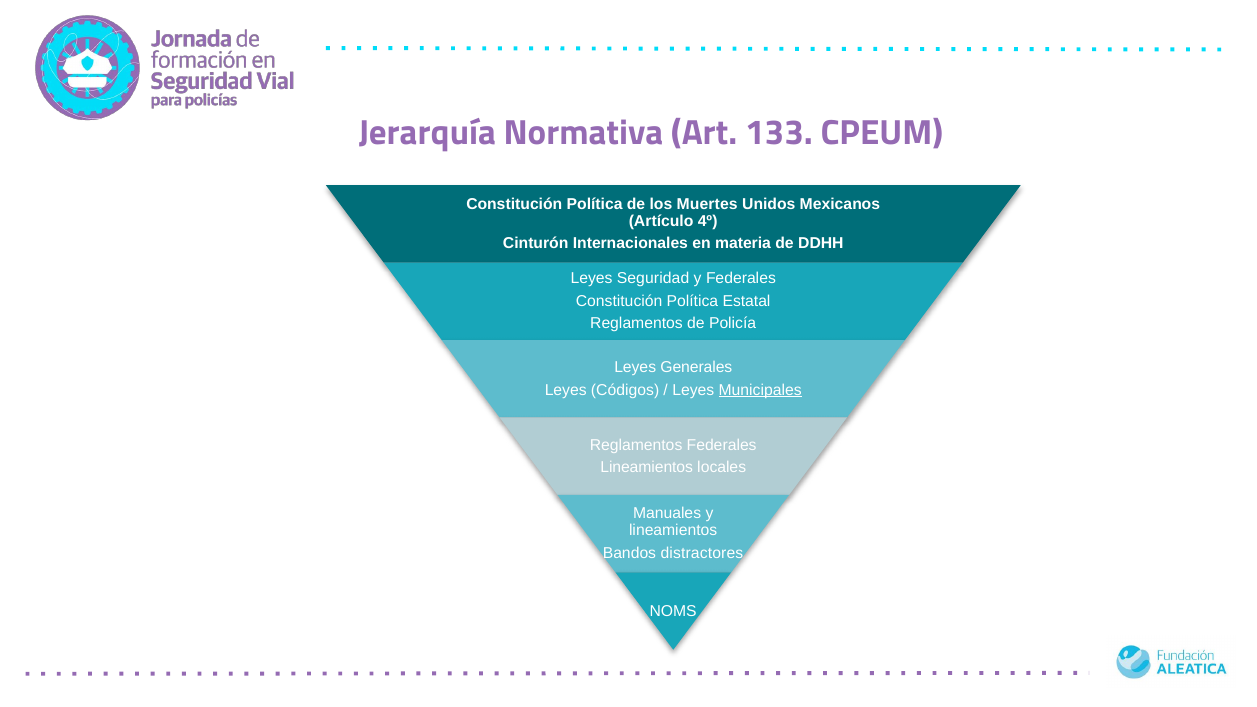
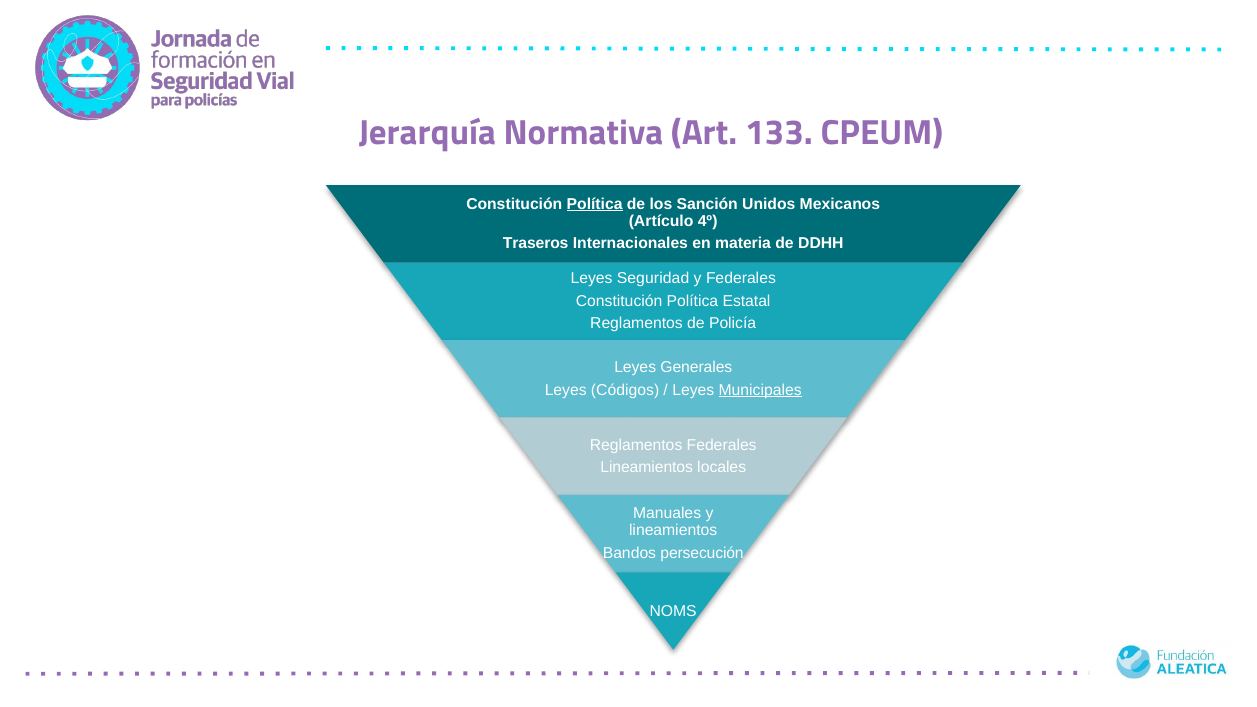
Política at (595, 204) underline: none -> present
Muertes: Muertes -> Sanción
Cinturón: Cinturón -> Traseros
distractores: distractores -> persecución
